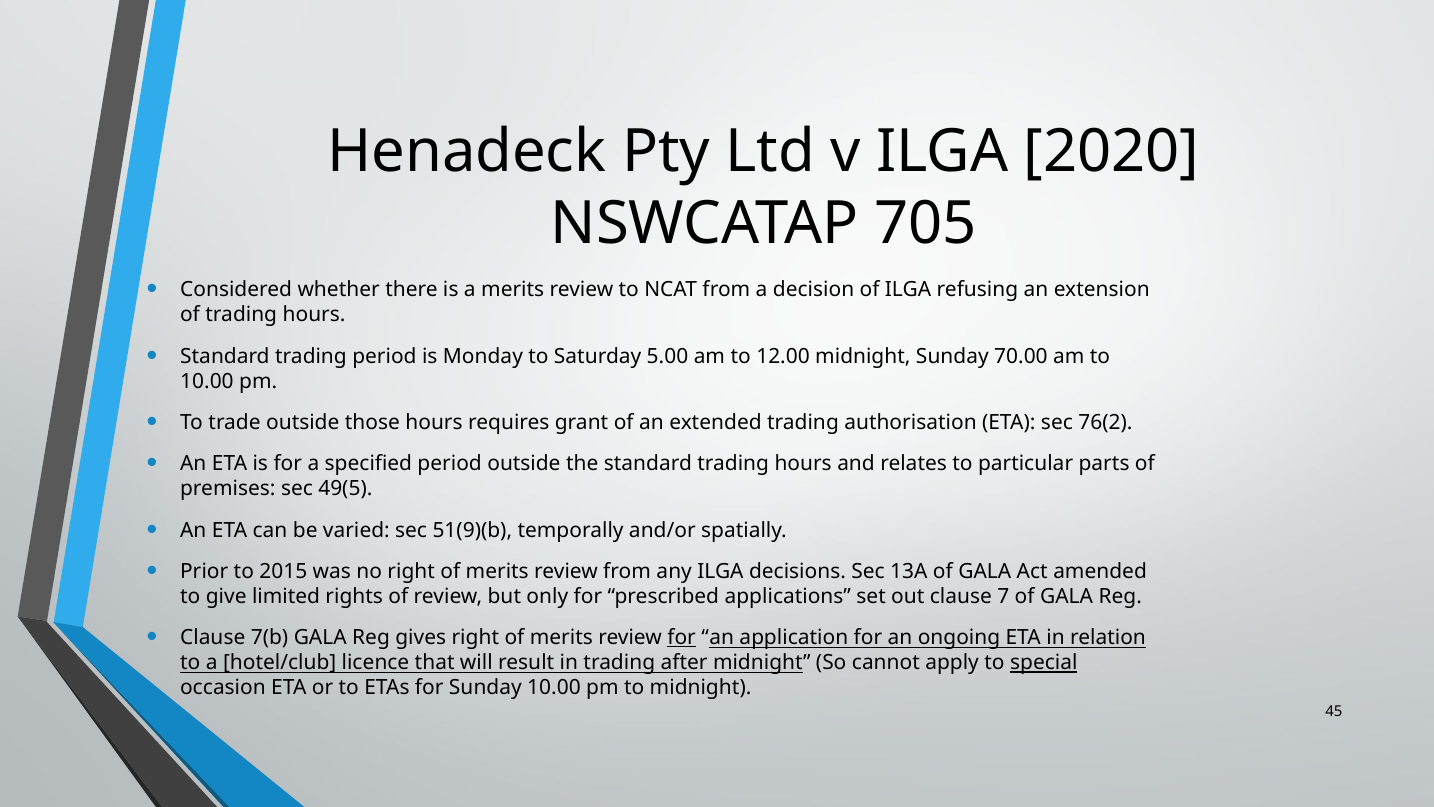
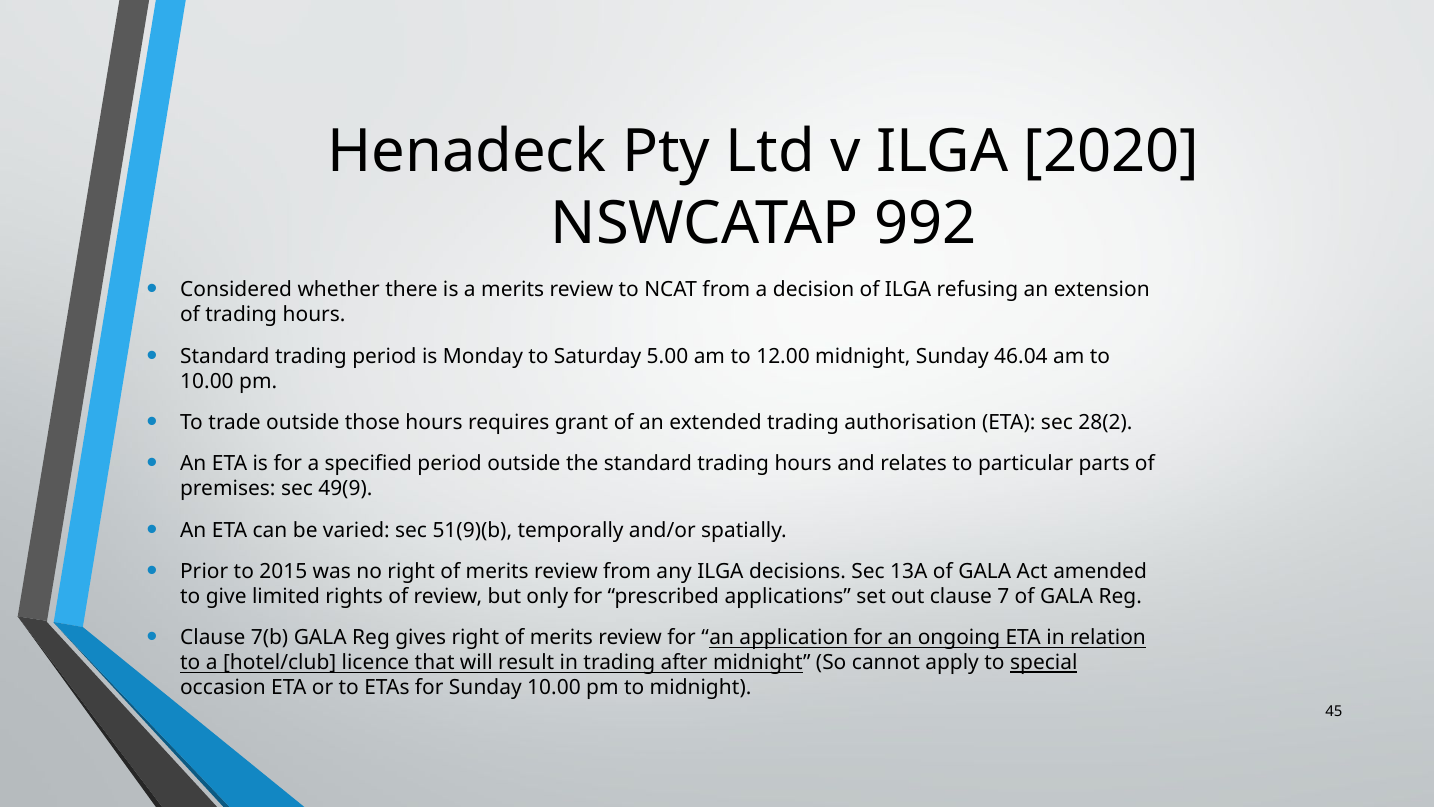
705: 705 -> 992
70.00: 70.00 -> 46.04
76(2: 76(2 -> 28(2
49(5: 49(5 -> 49(9
for at (682, 638) underline: present -> none
